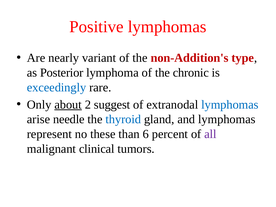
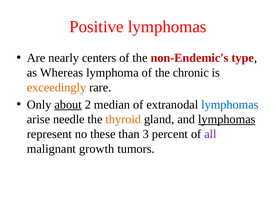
variant: variant -> centers
non-Addition's: non-Addition's -> non-Endemic's
Posterior: Posterior -> Whereas
exceedingly colour: blue -> orange
suggest: suggest -> median
thyroid colour: blue -> orange
lymphomas at (227, 119) underline: none -> present
6: 6 -> 3
clinical: clinical -> growth
